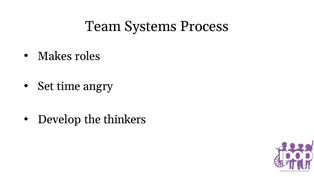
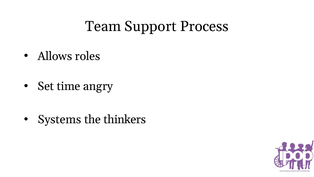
Systems: Systems -> Support
Makes: Makes -> Allows
Develop: Develop -> Systems
